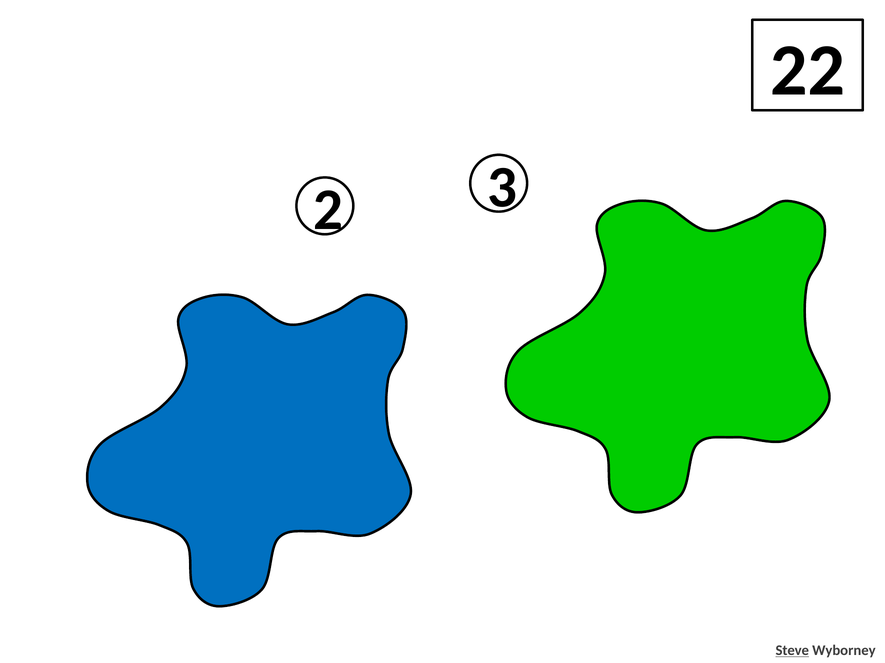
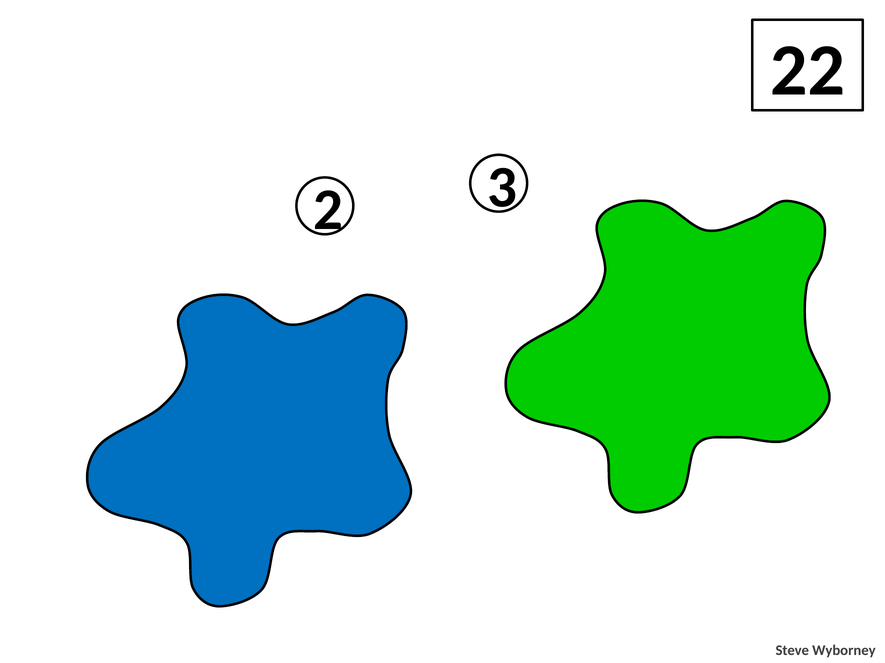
Steve underline: present -> none
